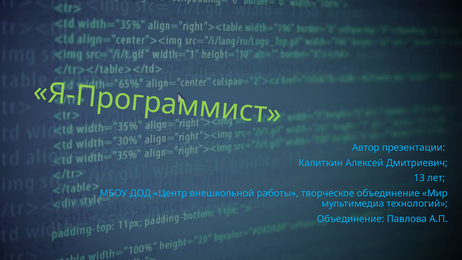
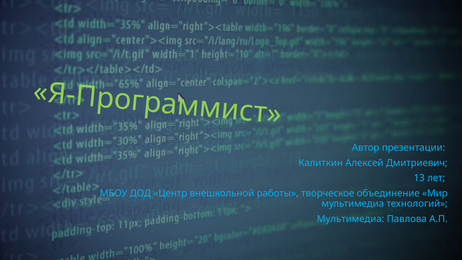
Объединение at (351, 219): Объединение -> Мультимедиа
